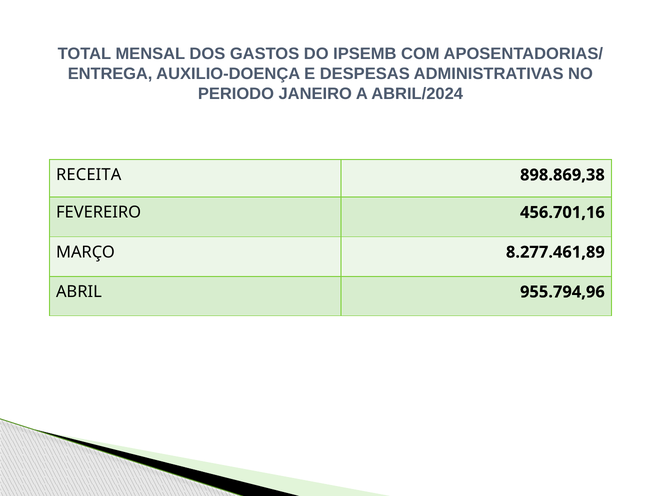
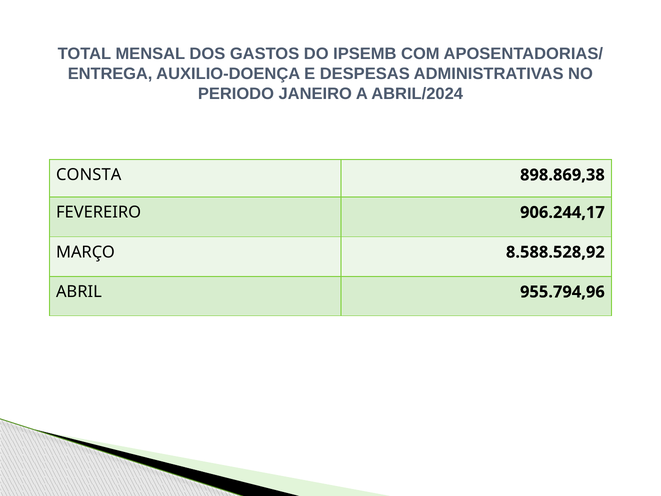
RECEITA: RECEITA -> CONSTA
456.701,16: 456.701,16 -> 906.244,17
8.277.461,89: 8.277.461,89 -> 8.588.528,92
